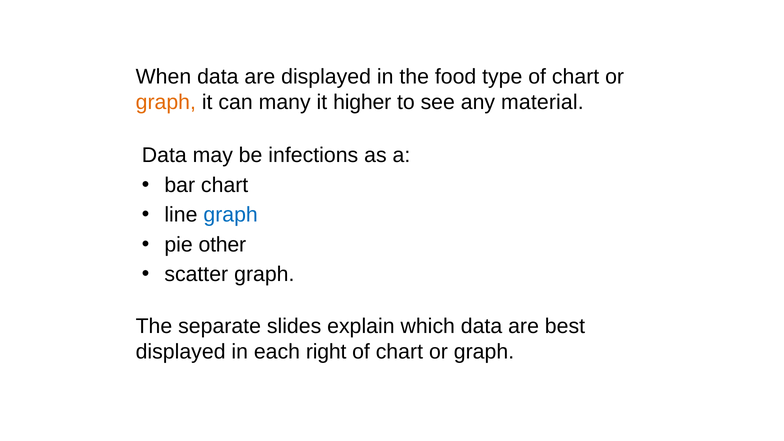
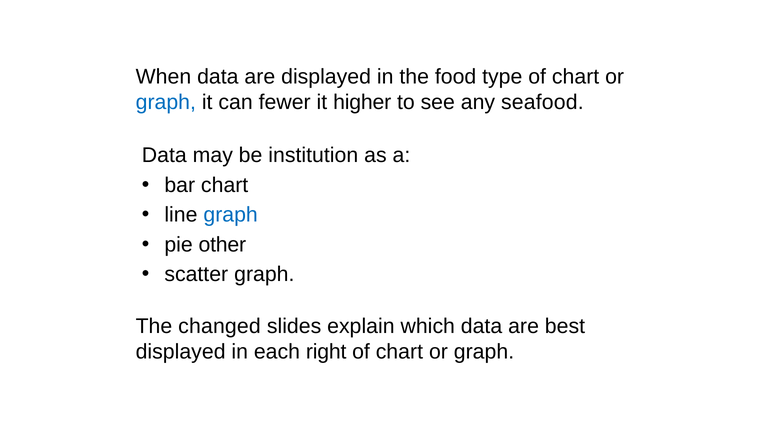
graph at (166, 102) colour: orange -> blue
many: many -> fewer
any material: material -> seafood
be infections: infections -> institution
separate: separate -> changed
